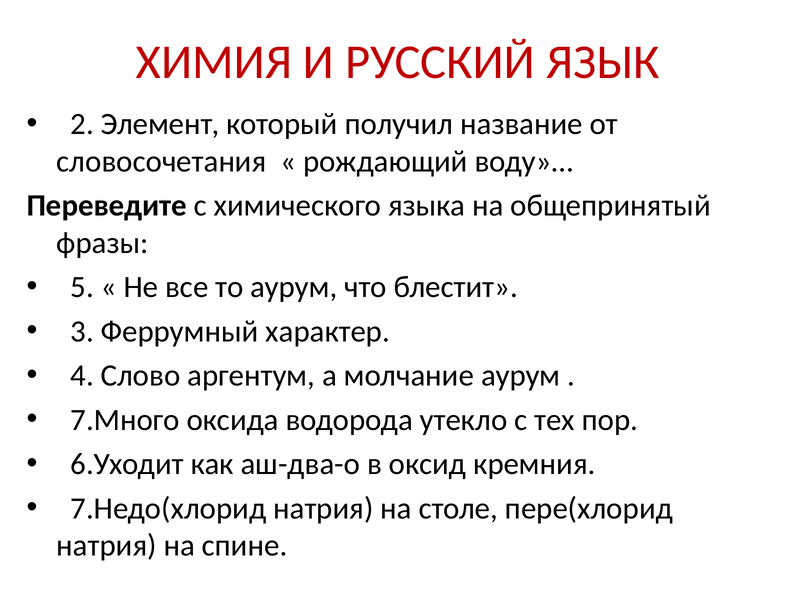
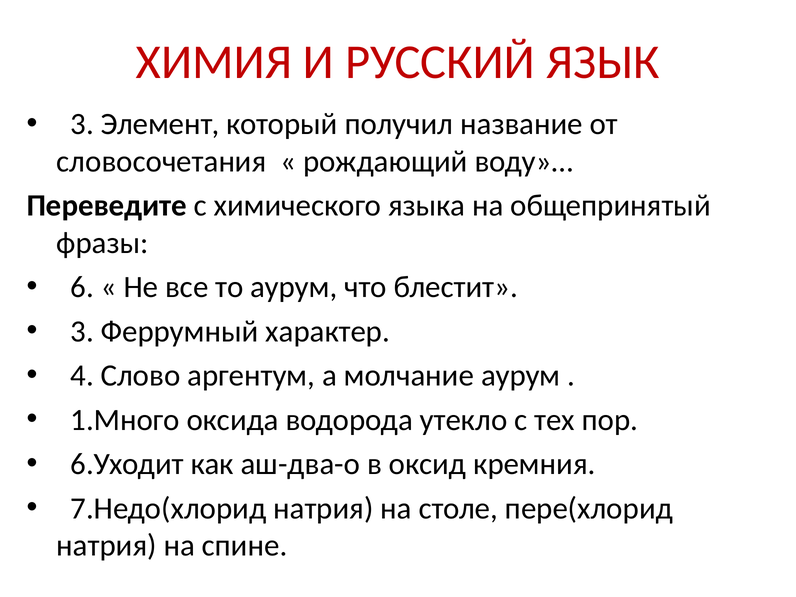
2 at (82, 124): 2 -> 3
5: 5 -> 6
7.Много: 7.Много -> 1.Много
